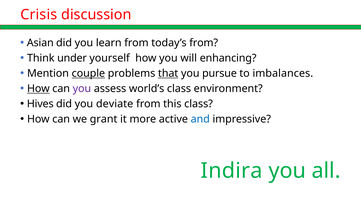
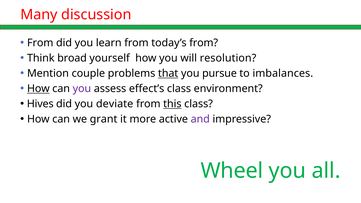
Crisis: Crisis -> Many
Asian at (40, 43): Asian -> From
under: under -> broad
enhancing: enhancing -> resolution
couple underline: present -> none
world’s: world’s -> effect’s
this underline: none -> present
and colour: blue -> purple
Indira: Indira -> Wheel
